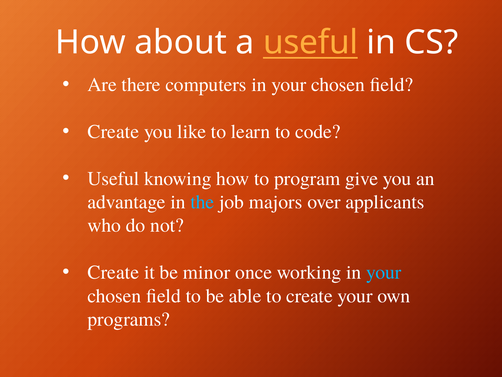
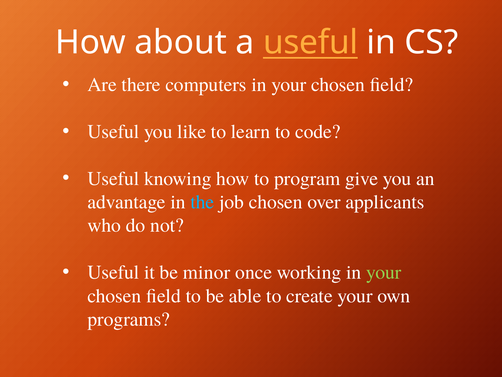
Create at (113, 131): Create -> Useful
job majors: majors -> chosen
Create at (113, 272): Create -> Useful
your at (384, 272) colour: light blue -> light green
